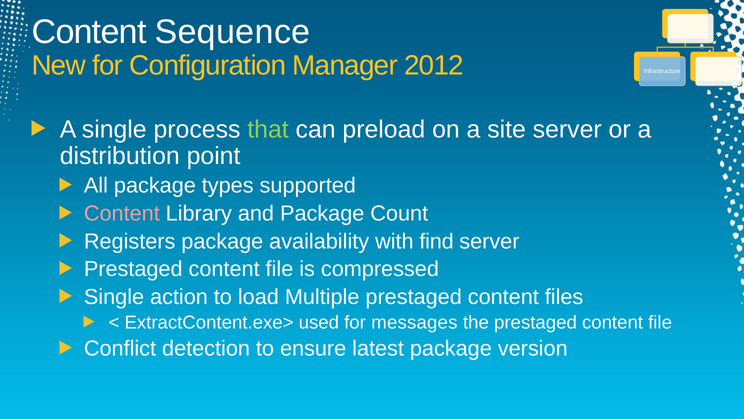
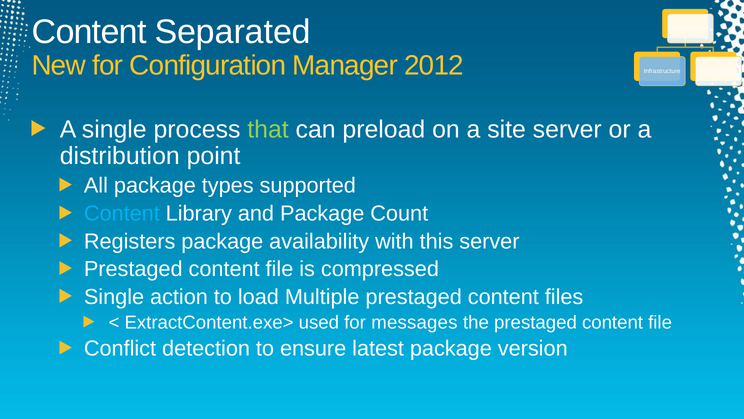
Sequence: Sequence -> Separated
Content at (122, 213) colour: pink -> light blue
find: find -> this
